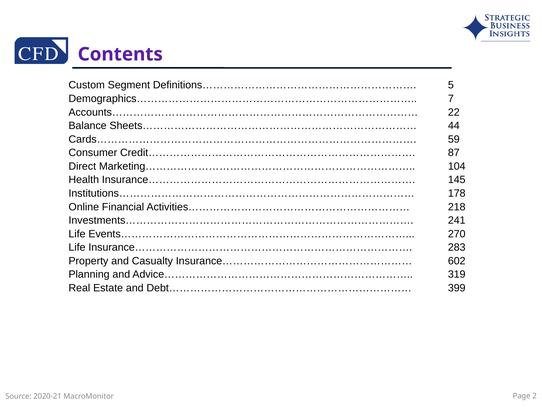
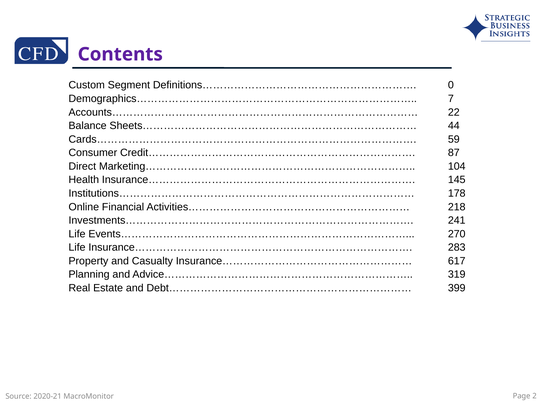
5: 5 -> 0
602: 602 -> 617
